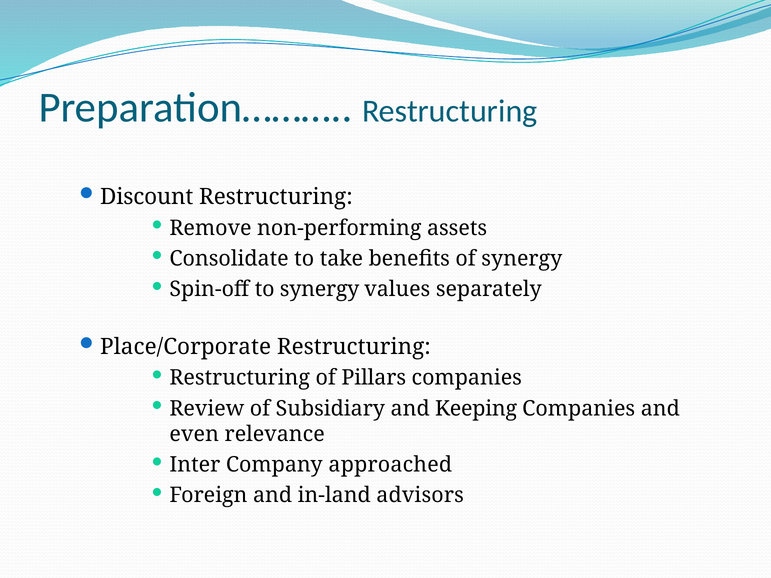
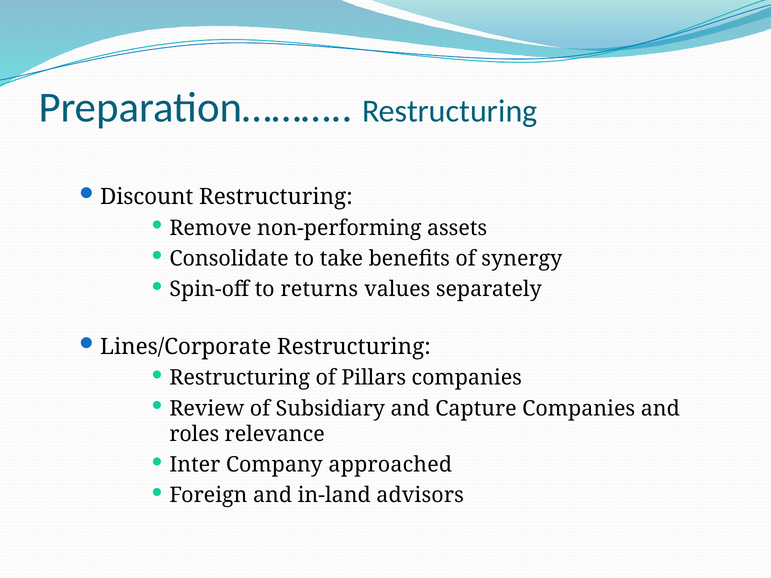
to synergy: synergy -> returns
Place/Corporate: Place/Corporate -> Lines/Corporate
Keeping: Keeping -> Capture
even: even -> roles
